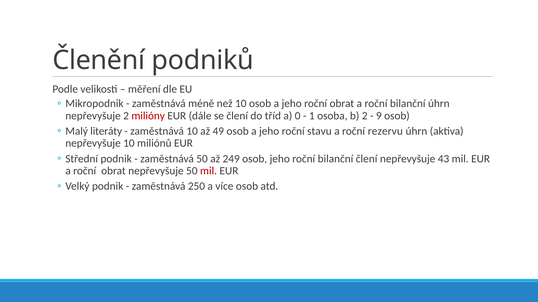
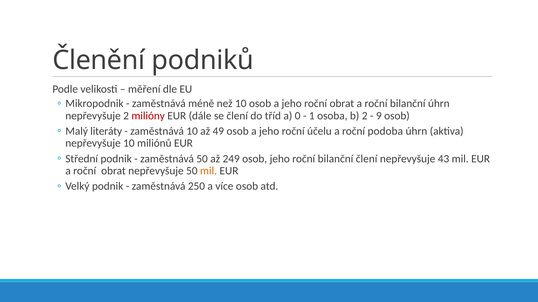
stavu: stavu -> účelu
rezervu: rezervu -> podoba
mil at (209, 171) colour: red -> orange
